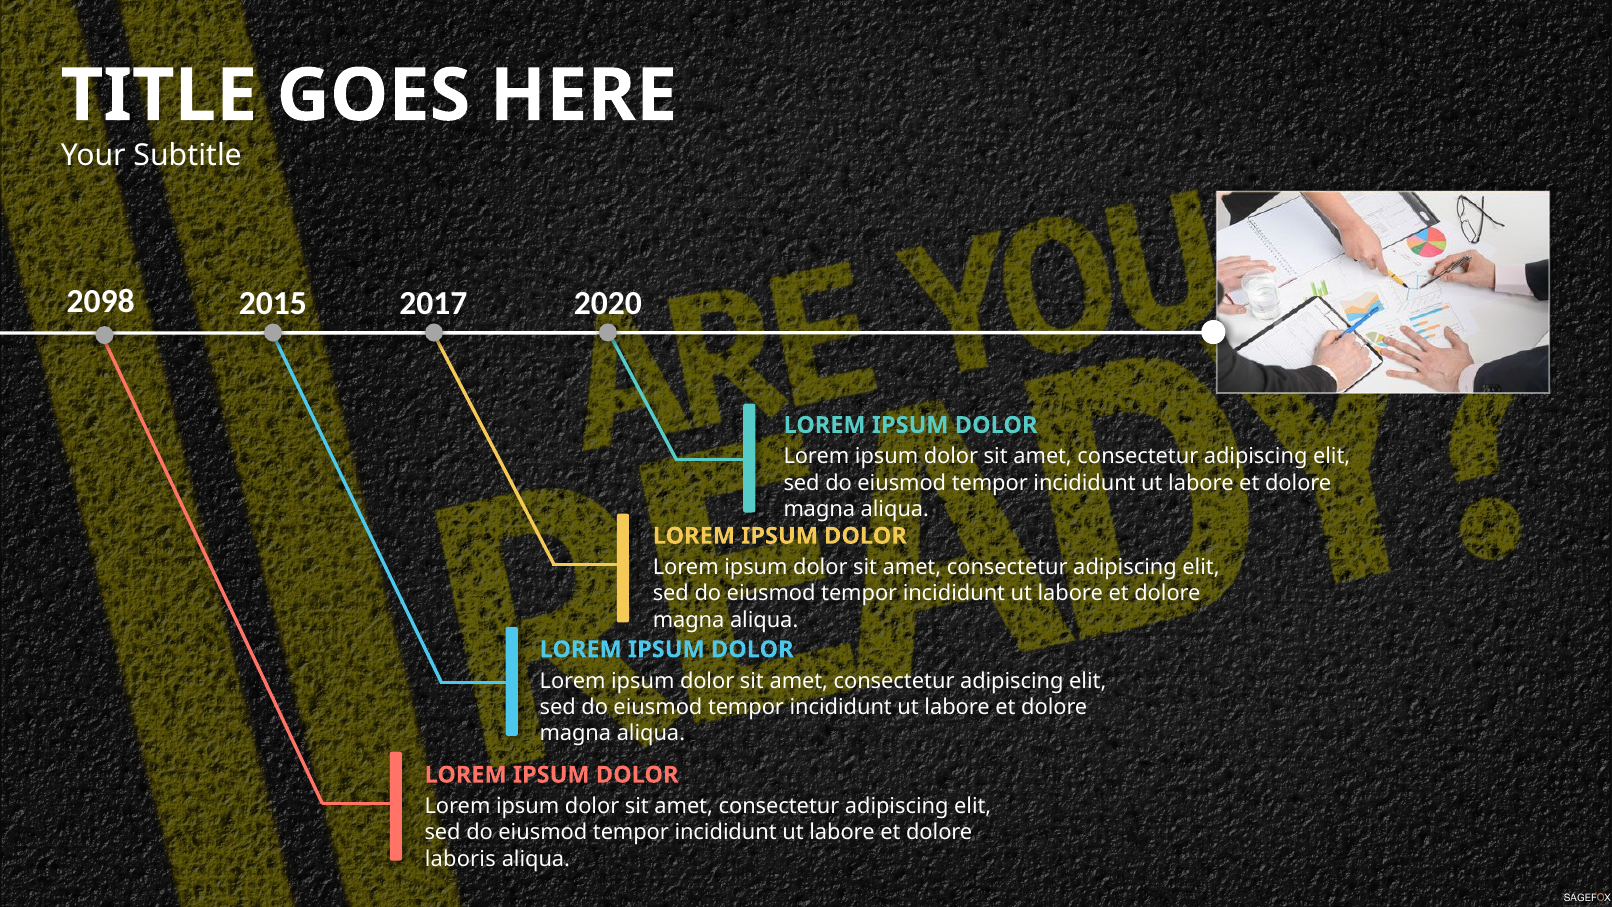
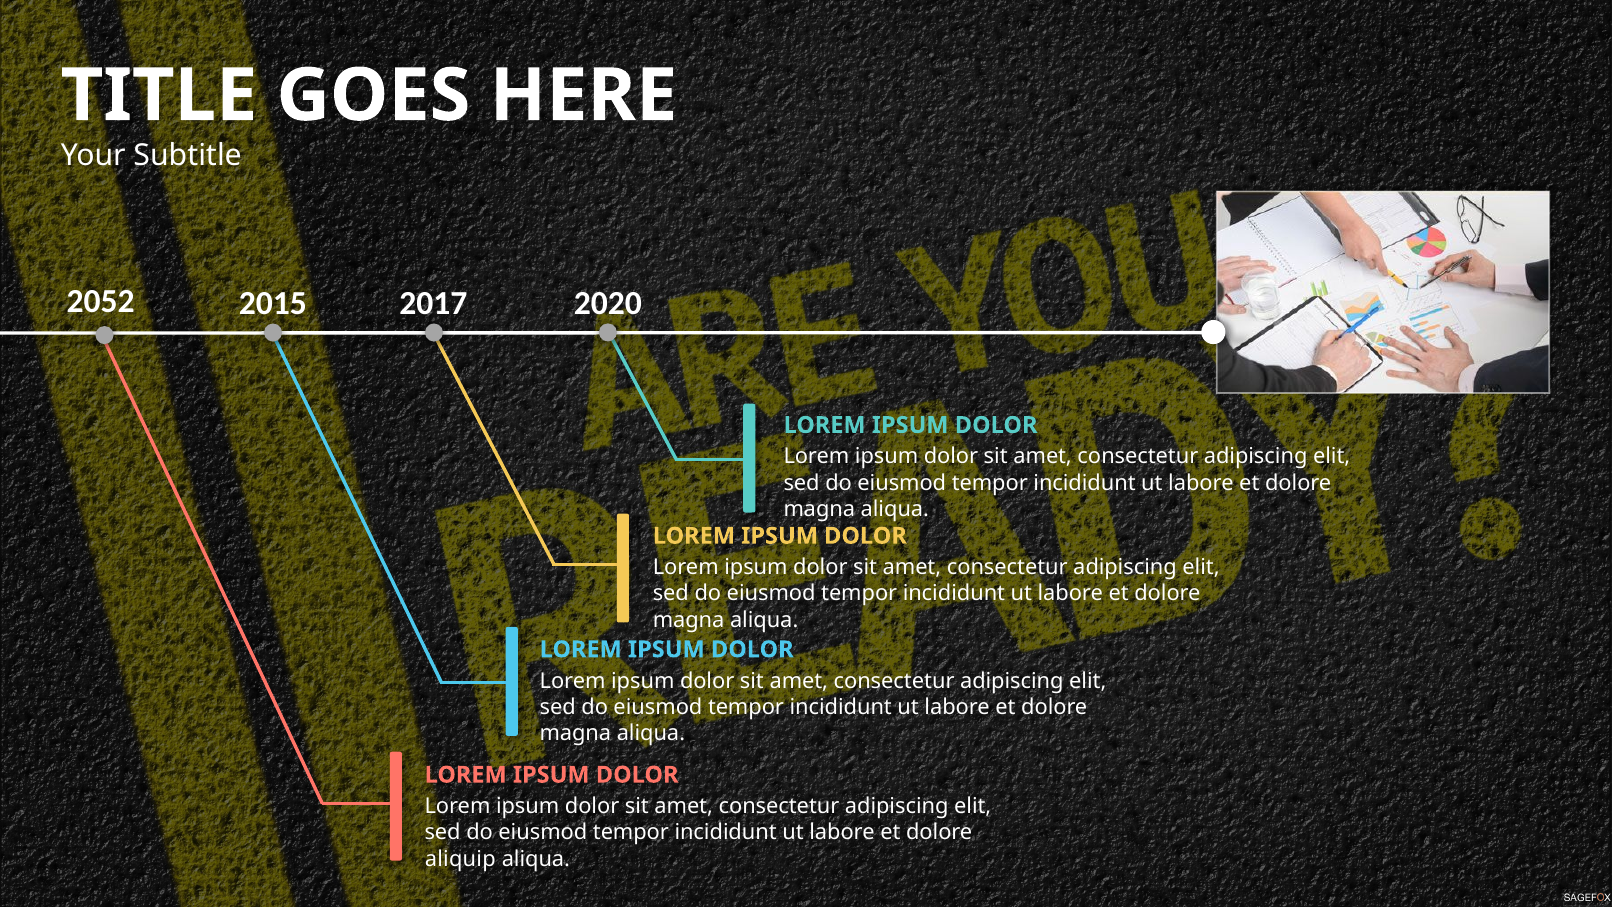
2098: 2098 -> 2052
laboris: laboris -> aliquip
